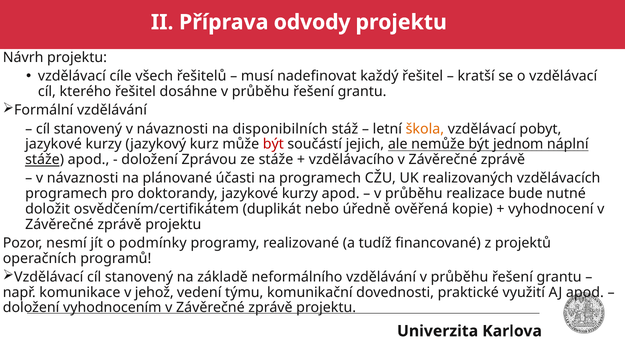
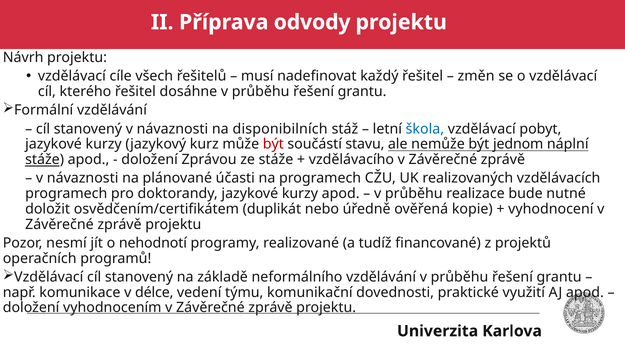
kratší: kratší -> změn
škola colour: orange -> blue
jejich: jejich -> stavu
podmínky: podmínky -> nehodnotí
jehož: jehož -> délce
